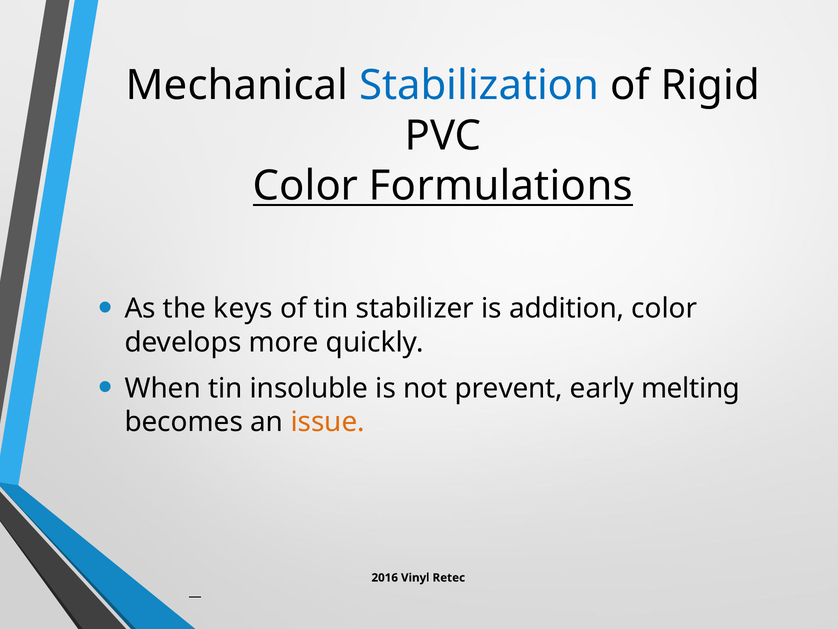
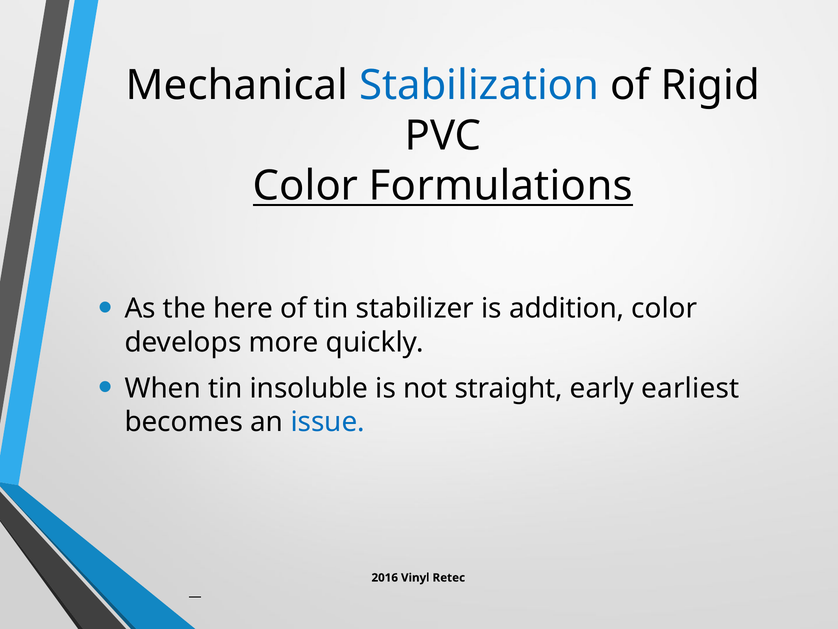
keys: keys -> here
prevent: prevent -> straight
melting: melting -> earliest
issue colour: orange -> blue
